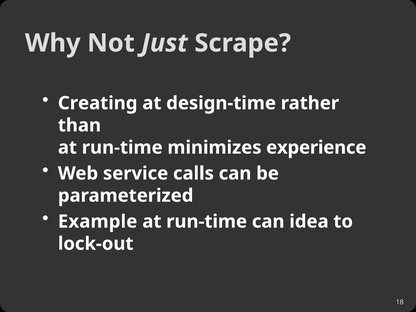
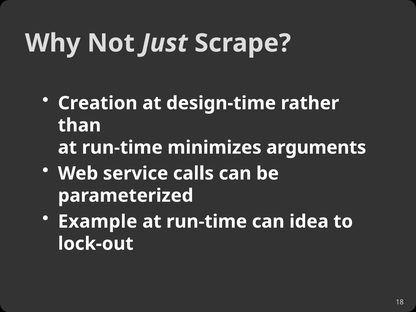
Creating: Creating -> Creation
experience: experience -> arguments
